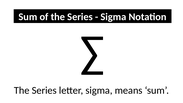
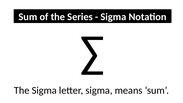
Series at (44, 90): Series -> Sigma
